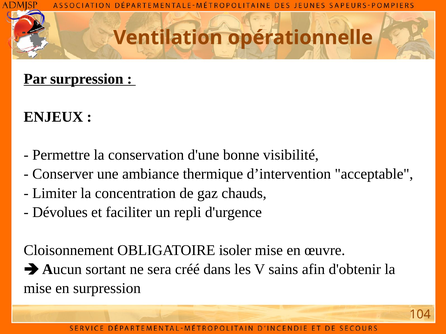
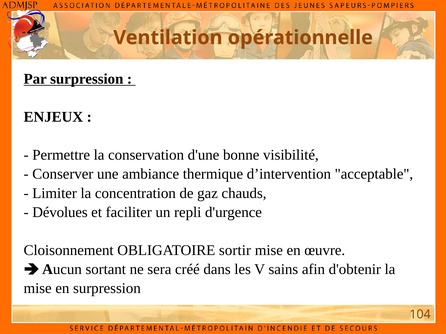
isoler: isoler -> sortir
